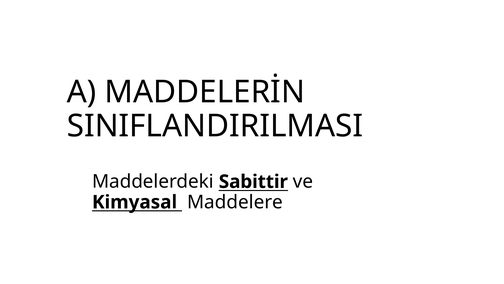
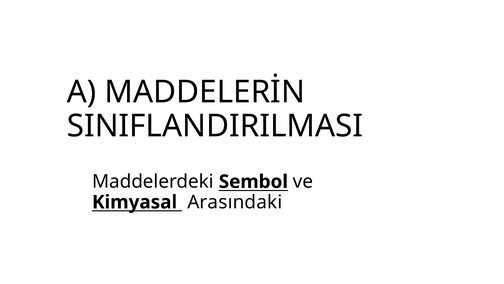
Sabittir: Sabittir -> Sembol
Maddelere: Maddelere -> Arasındaki
